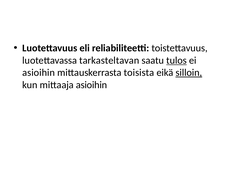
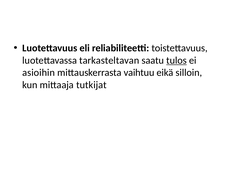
toisista: toisista -> vaihtuu
silloin underline: present -> none
mittaaja asioihin: asioihin -> tutkijat
